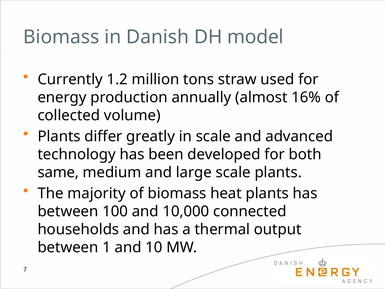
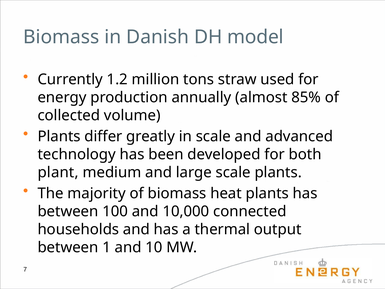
16%: 16% -> 85%
same: same -> plant
